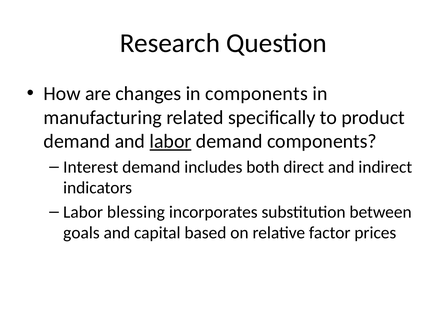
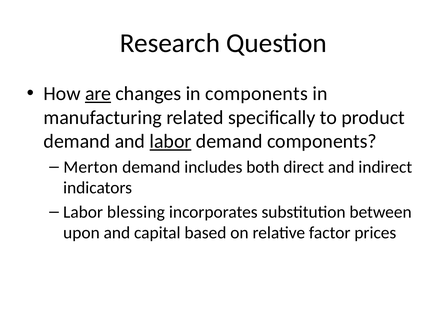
are underline: none -> present
Interest: Interest -> Merton
goals: goals -> upon
